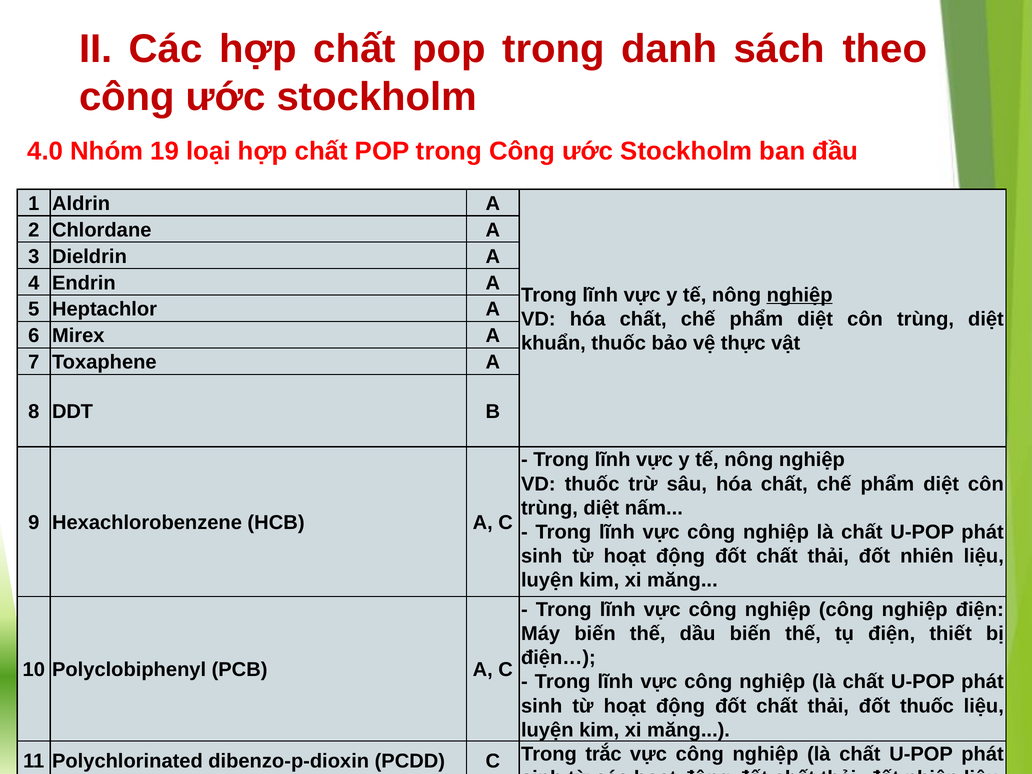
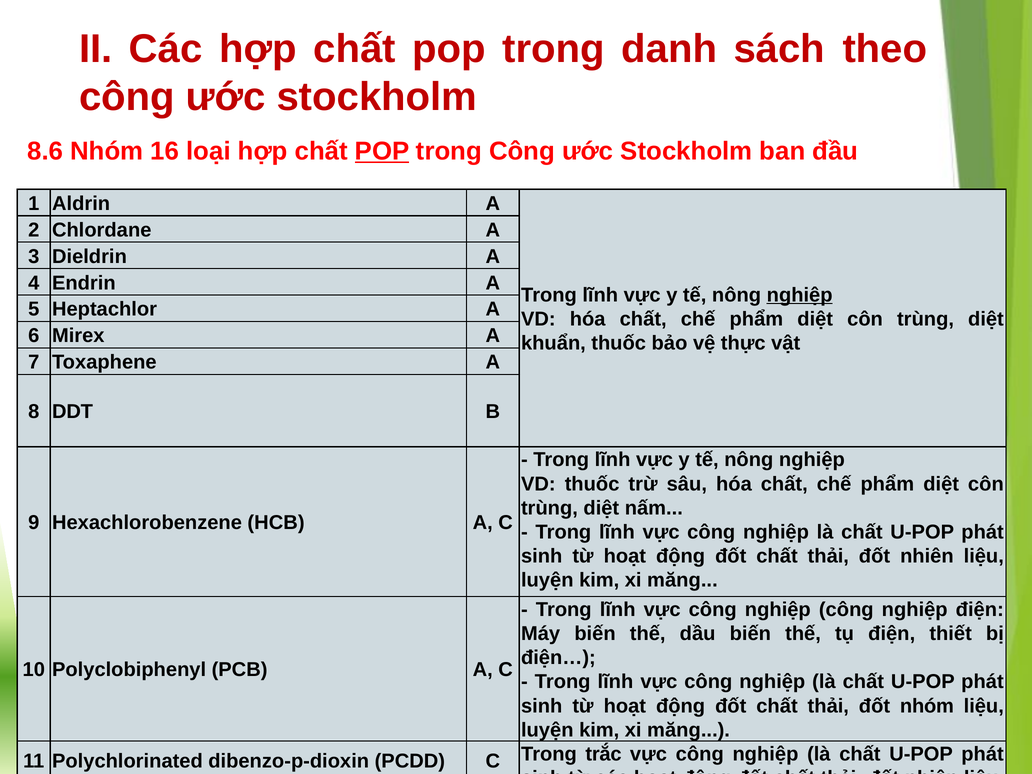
4.0: 4.0 -> 8.6
19: 19 -> 16
POP at (382, 151) underline: none -> present
đốt thuốc: thuốc -> nhóm
